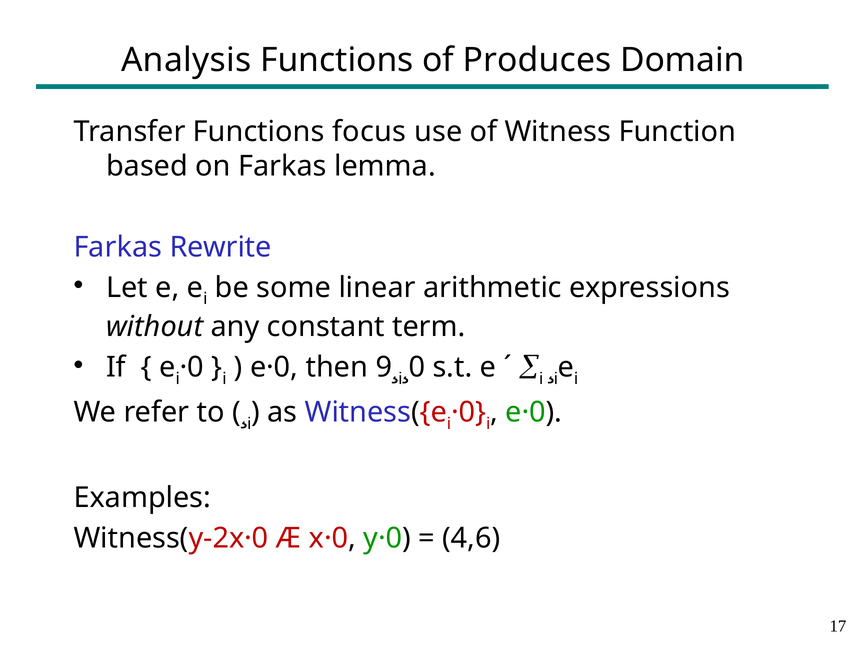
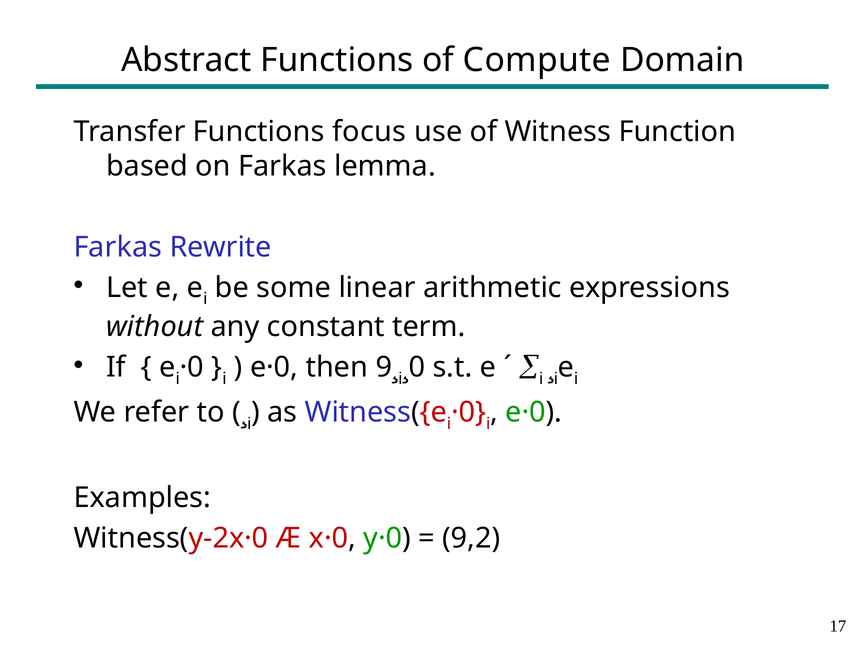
Analysis: Analysis -> Abstract
Produces: Produces -> Compute
4,6: 4,6 -> 9,2
